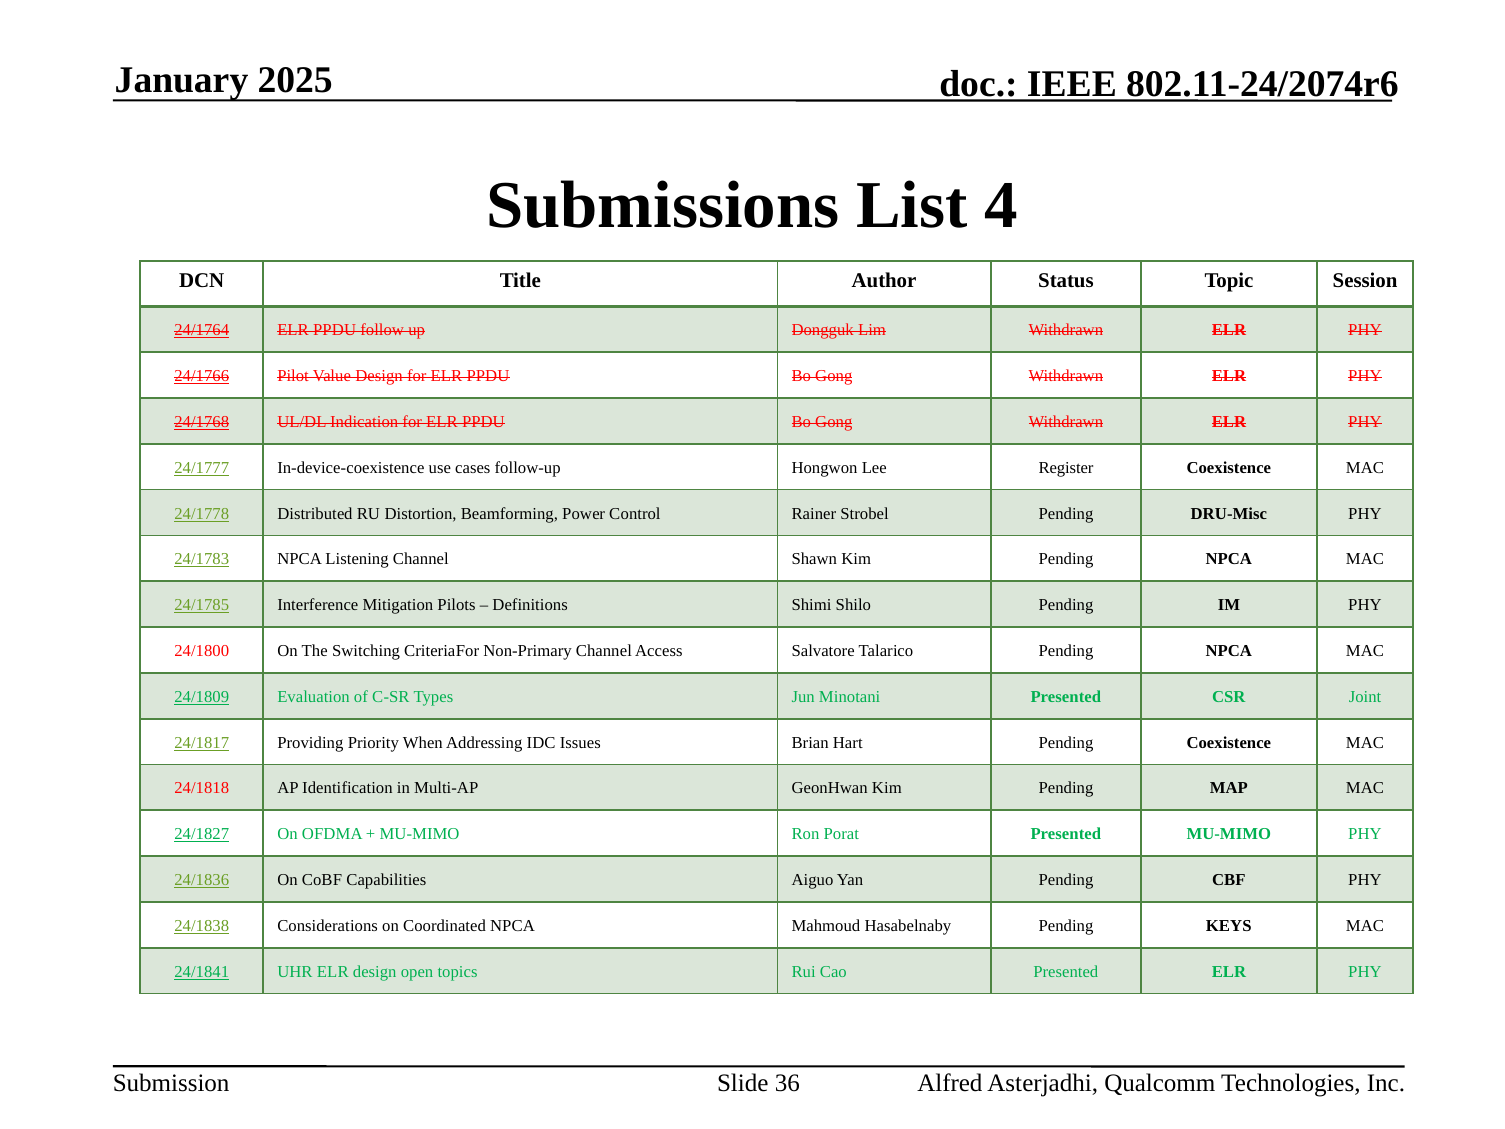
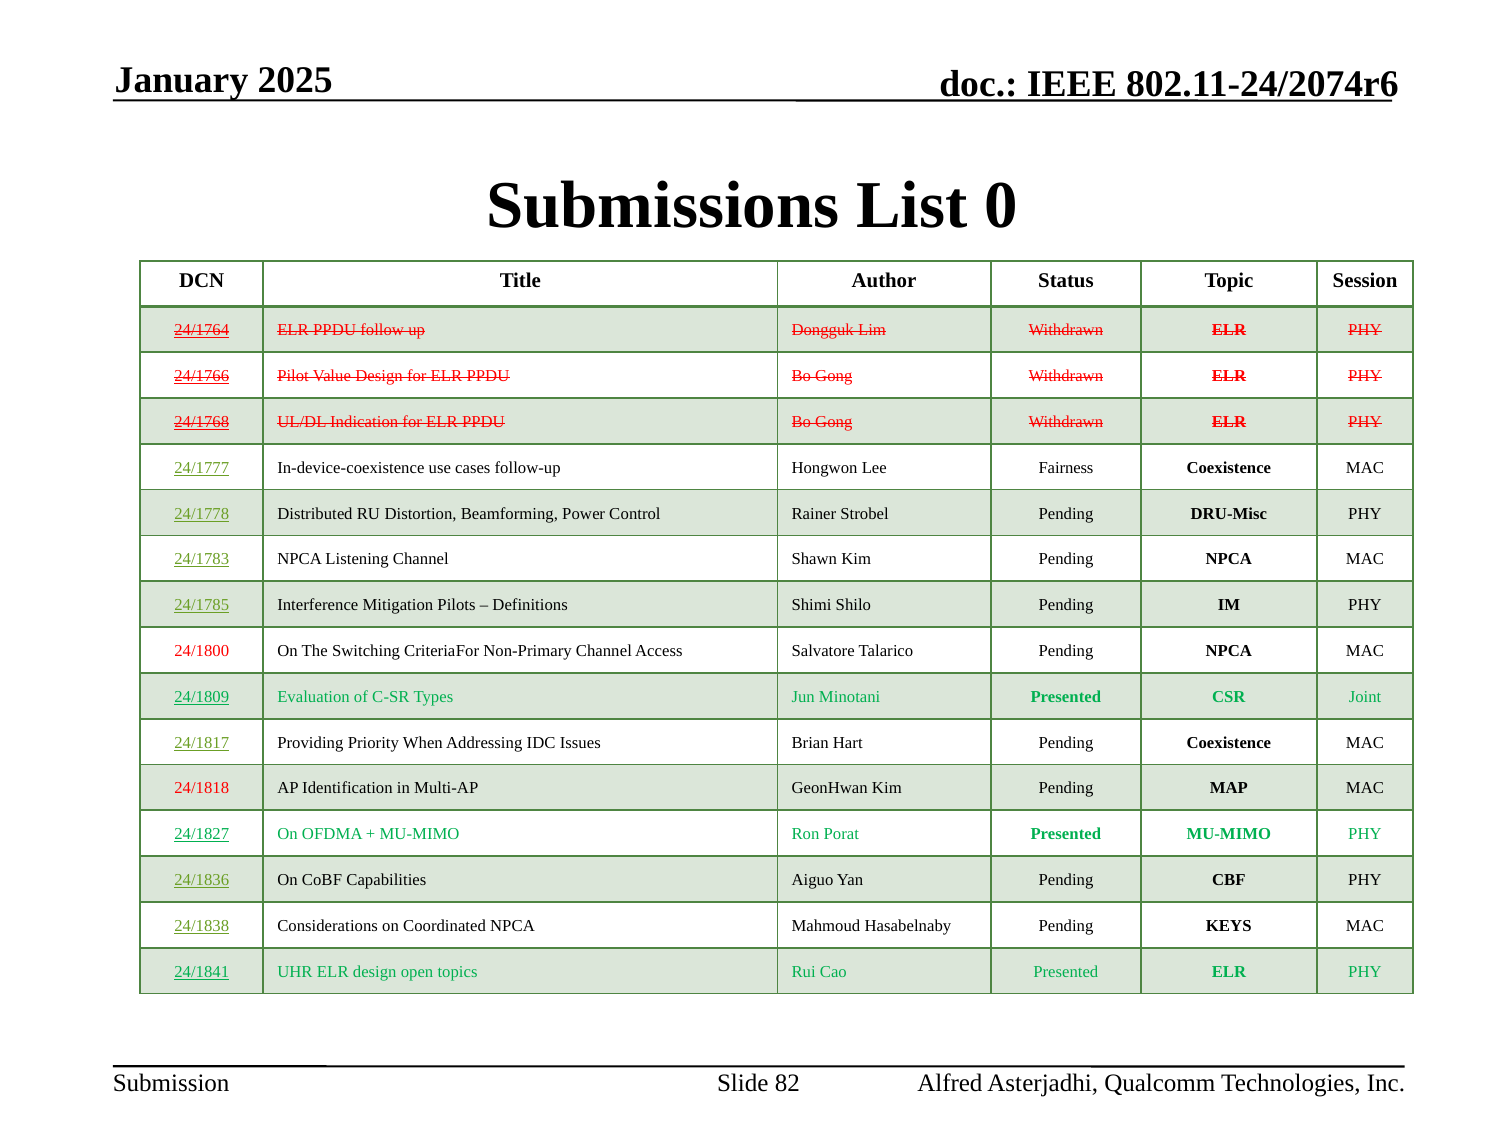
4: 4 -> 0
Register: Register -> Fairness
36: 36 -> 82
